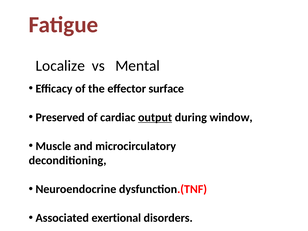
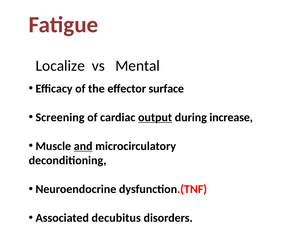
Preserved: Preserved -> Screening
window: window -> increase
and underline: none -> present
exertional: exertional -> decubitus
